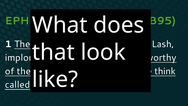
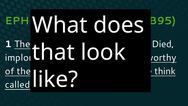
Lash: Lash -> Died
